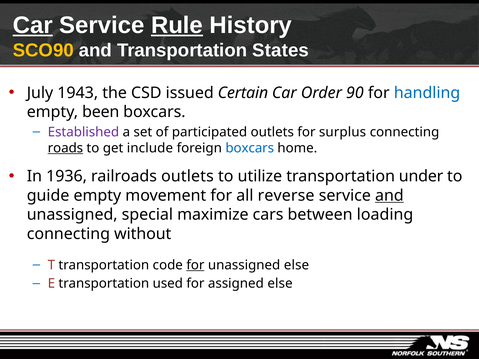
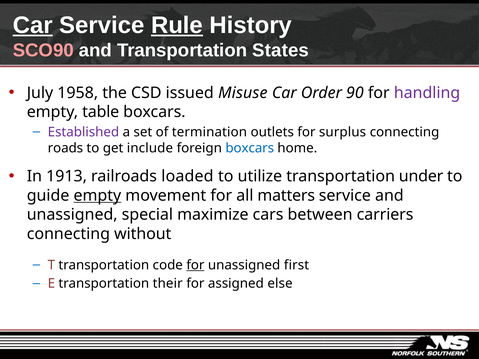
SCO90 colour: yellow -> pink
1943: 1943 -> 1958
Certain: Certain -> Misuse
handling colour: blue -> purple
been: been -> table
participated: participated -> termination
roads underline: present -> none
1936: 1936 -> 1913
railroads outlets: outlets -> loaded
empty at (97, 196) underline: none -> present
reverse: reverse -> matters
and at (389, 196) underline: present -> none
loading: loading -> carriers
unassigned else: else -> first
used: used -> their
